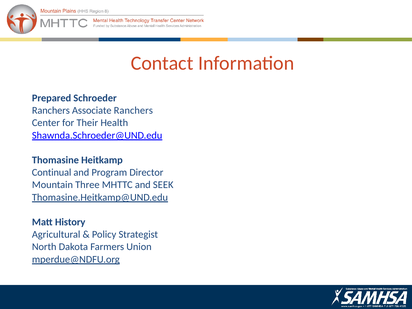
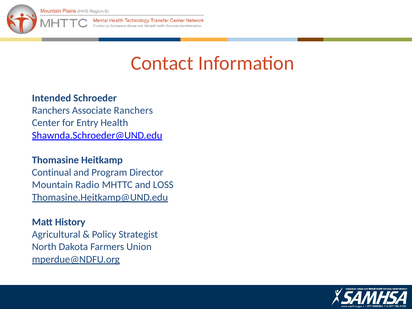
Prepared: Prepared -> Intended
Their: Their -> Entry
Three: Three -> Radio
SEEK: SEEK -> LOSS
